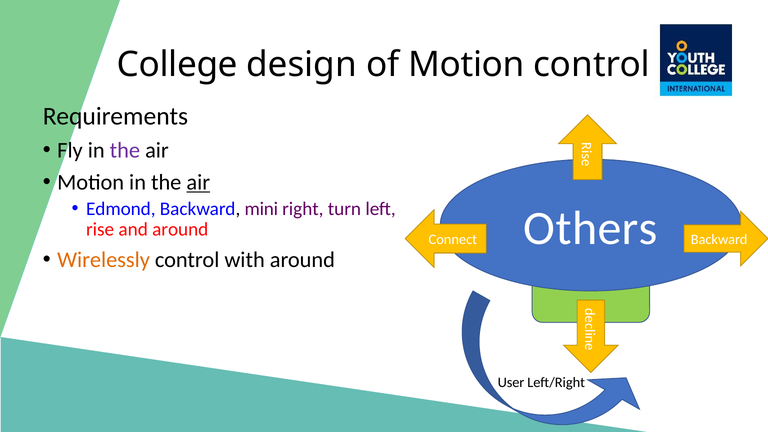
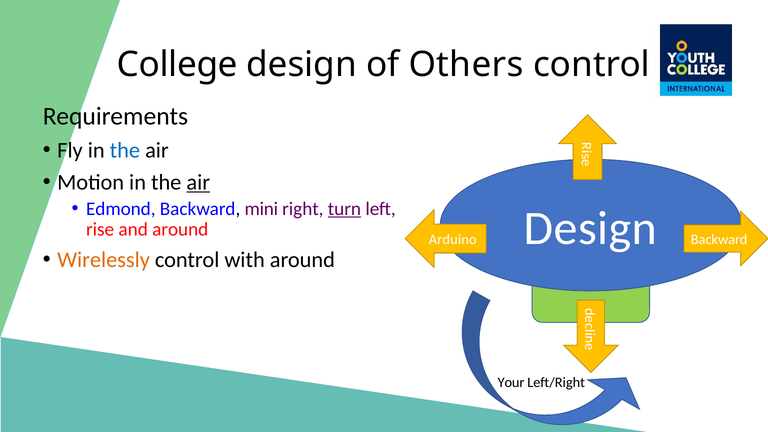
of Motion: Motion -> Others
the at (125, 150) colour: purple -> blue
turn underline: none -> present
Others at (591, 228): Others -> Design
Connect: Connect -> Arduino
User: User -> Your
